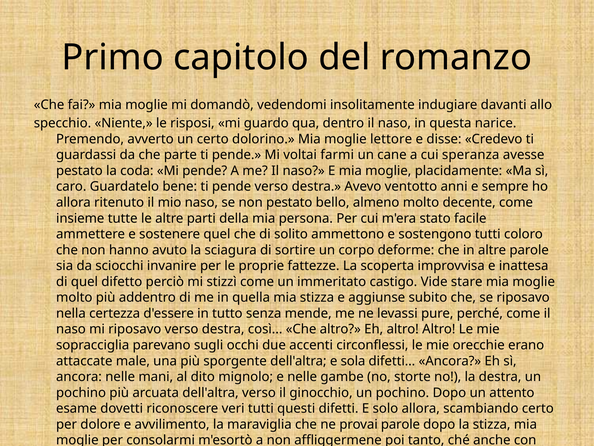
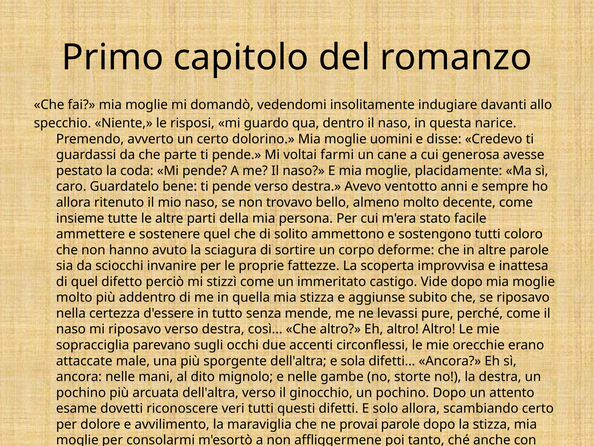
lettore: lettore -> uomini
speranza: speranza -> generosa
non pestato: pestato -> trovavo
Vide stare: stare -> dopo
